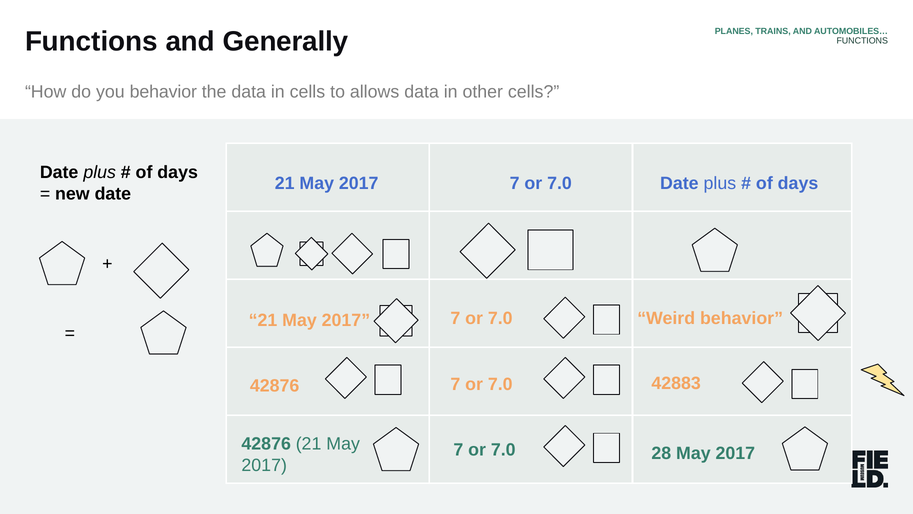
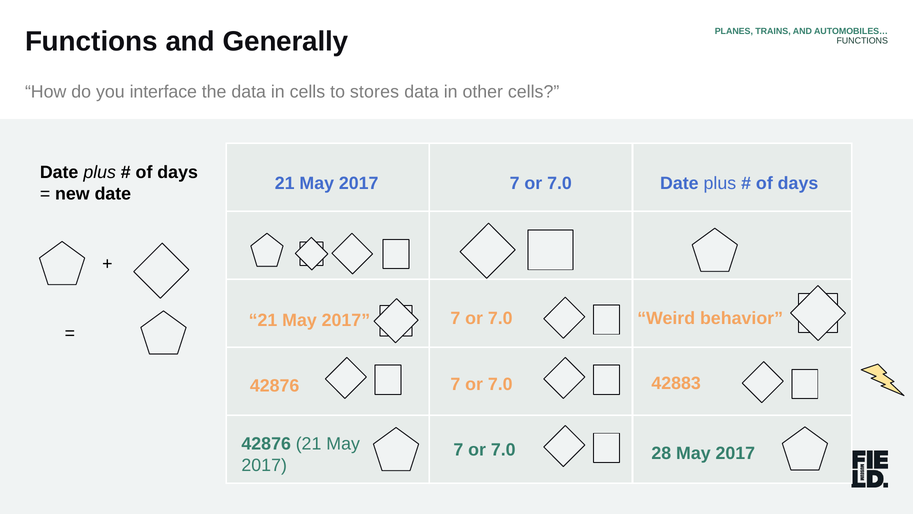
you behavior: behavior -> interface
allows: allows -> stores
